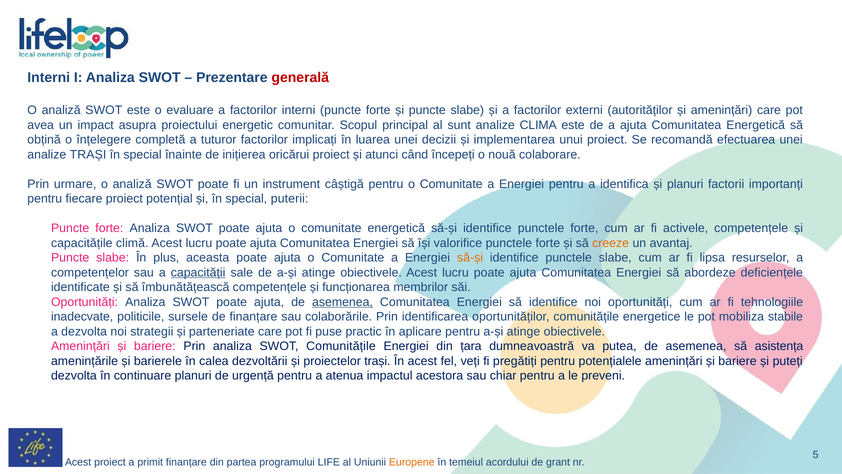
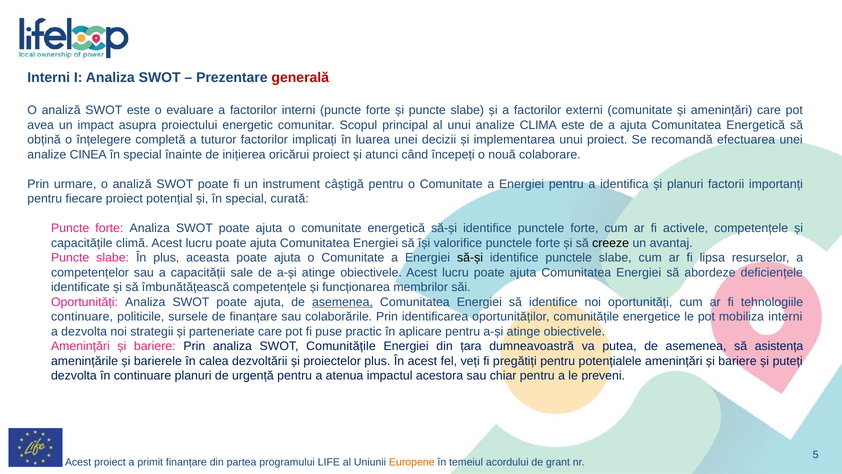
externi autorităților: autorităților -> comunitate
al sunt: sunt -> unui
analize TRAȘI: TRAȘI -> CINEA
puterii: puterii -> curată
creeze colour: orange -> black
să-și at (470, 258) colour: orange -> black
capacității underline: present -> none
inadecvate at (82, 317): inadecvate -> continuare
mobiliza stabile: stabile -> interni
proiectelor trași: trași -> plus
